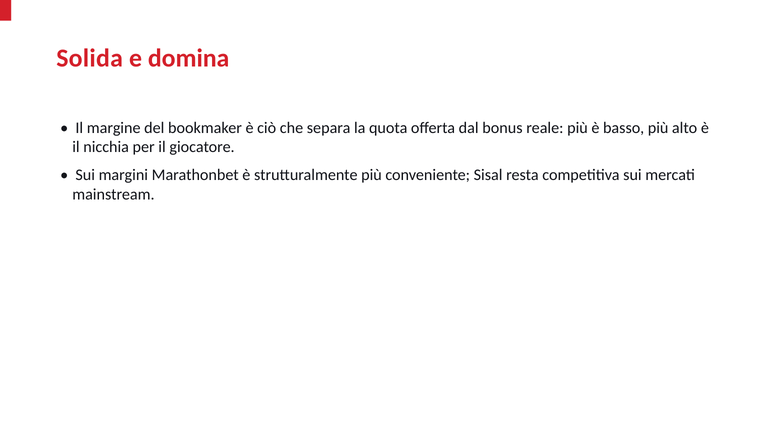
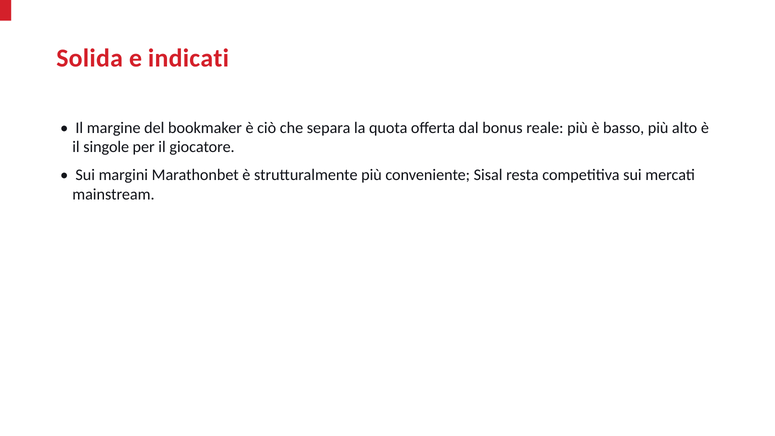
domina: domina -> indicati
nicchia: nicchia -> singole
